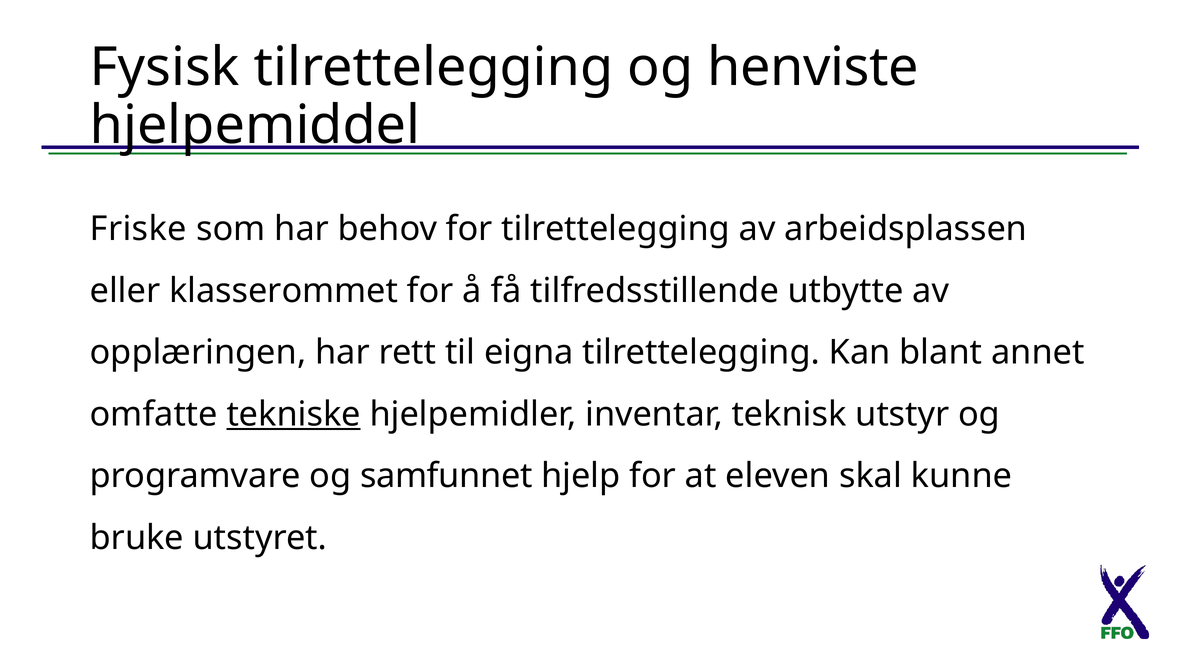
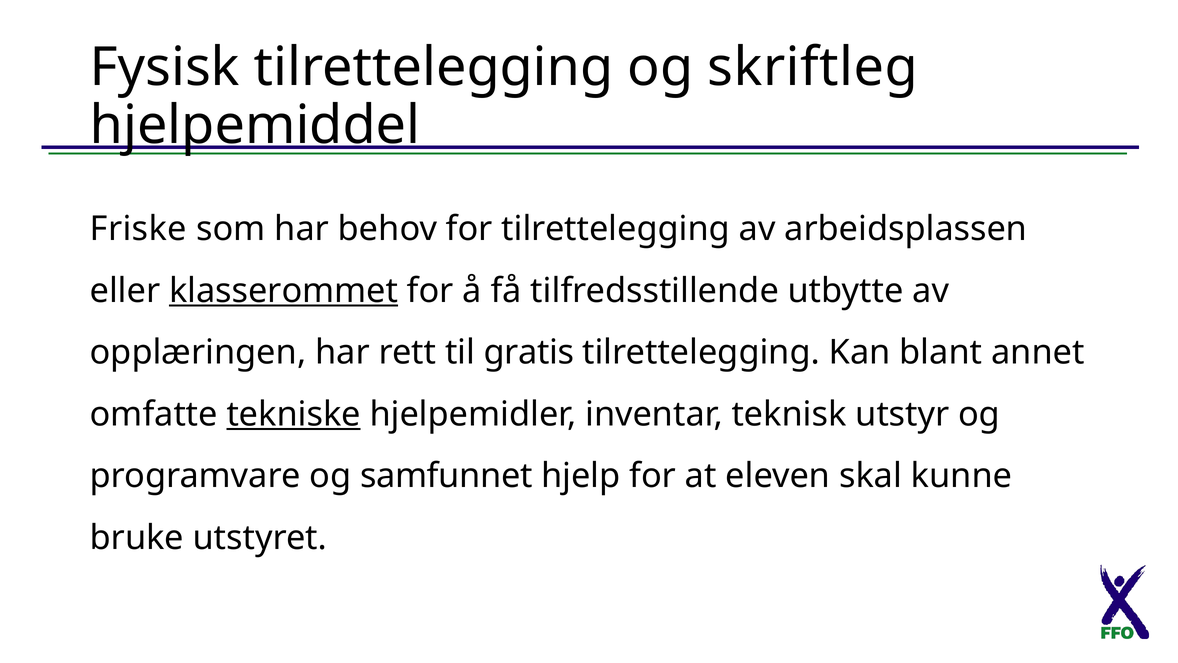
henviste: henviste -> skriftleg
klasserommet underline: none -> present
eigna: eigna -> gratis
